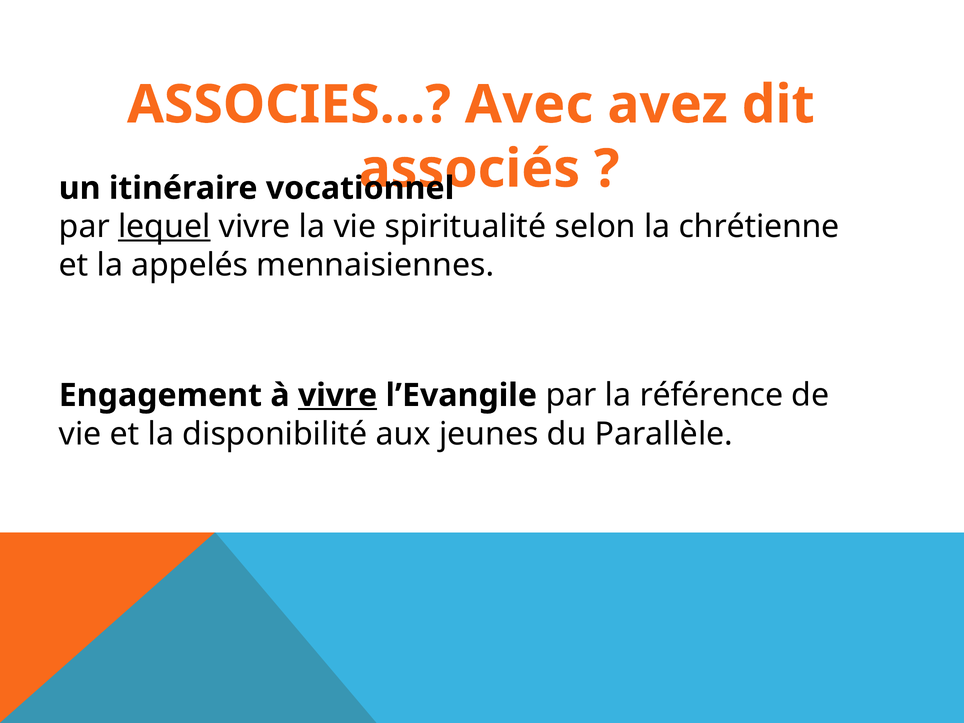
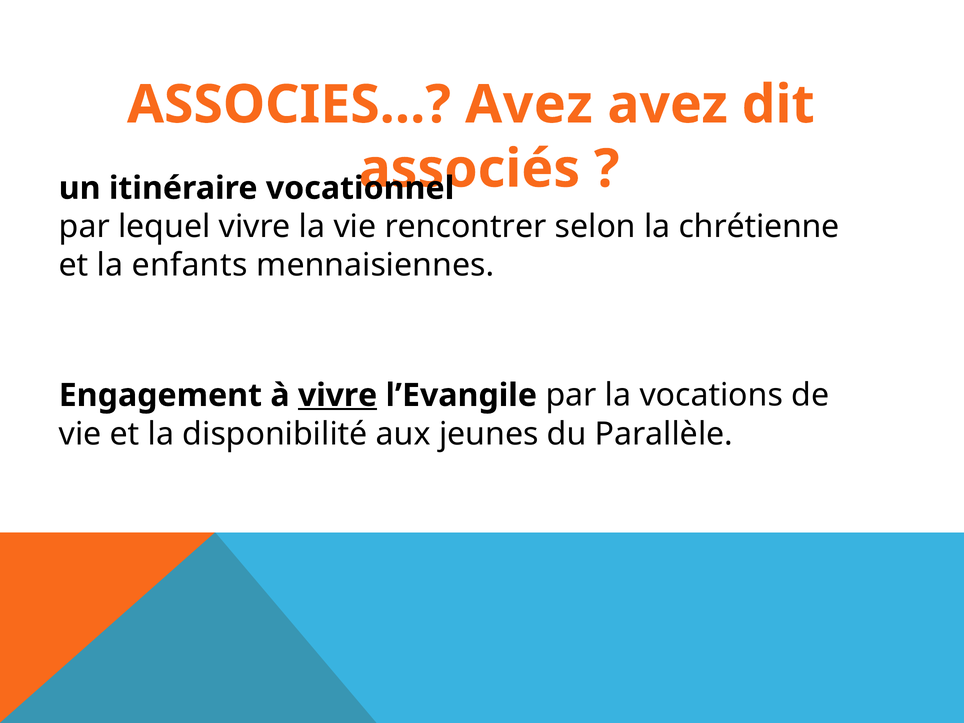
ASSOCIES… Avec: Avec -> Avez
lequel underline: present -> none
spiritualité: spiritualité -> rencontrer
appelés: appelés -> enfants
référence: référence -> vocations
